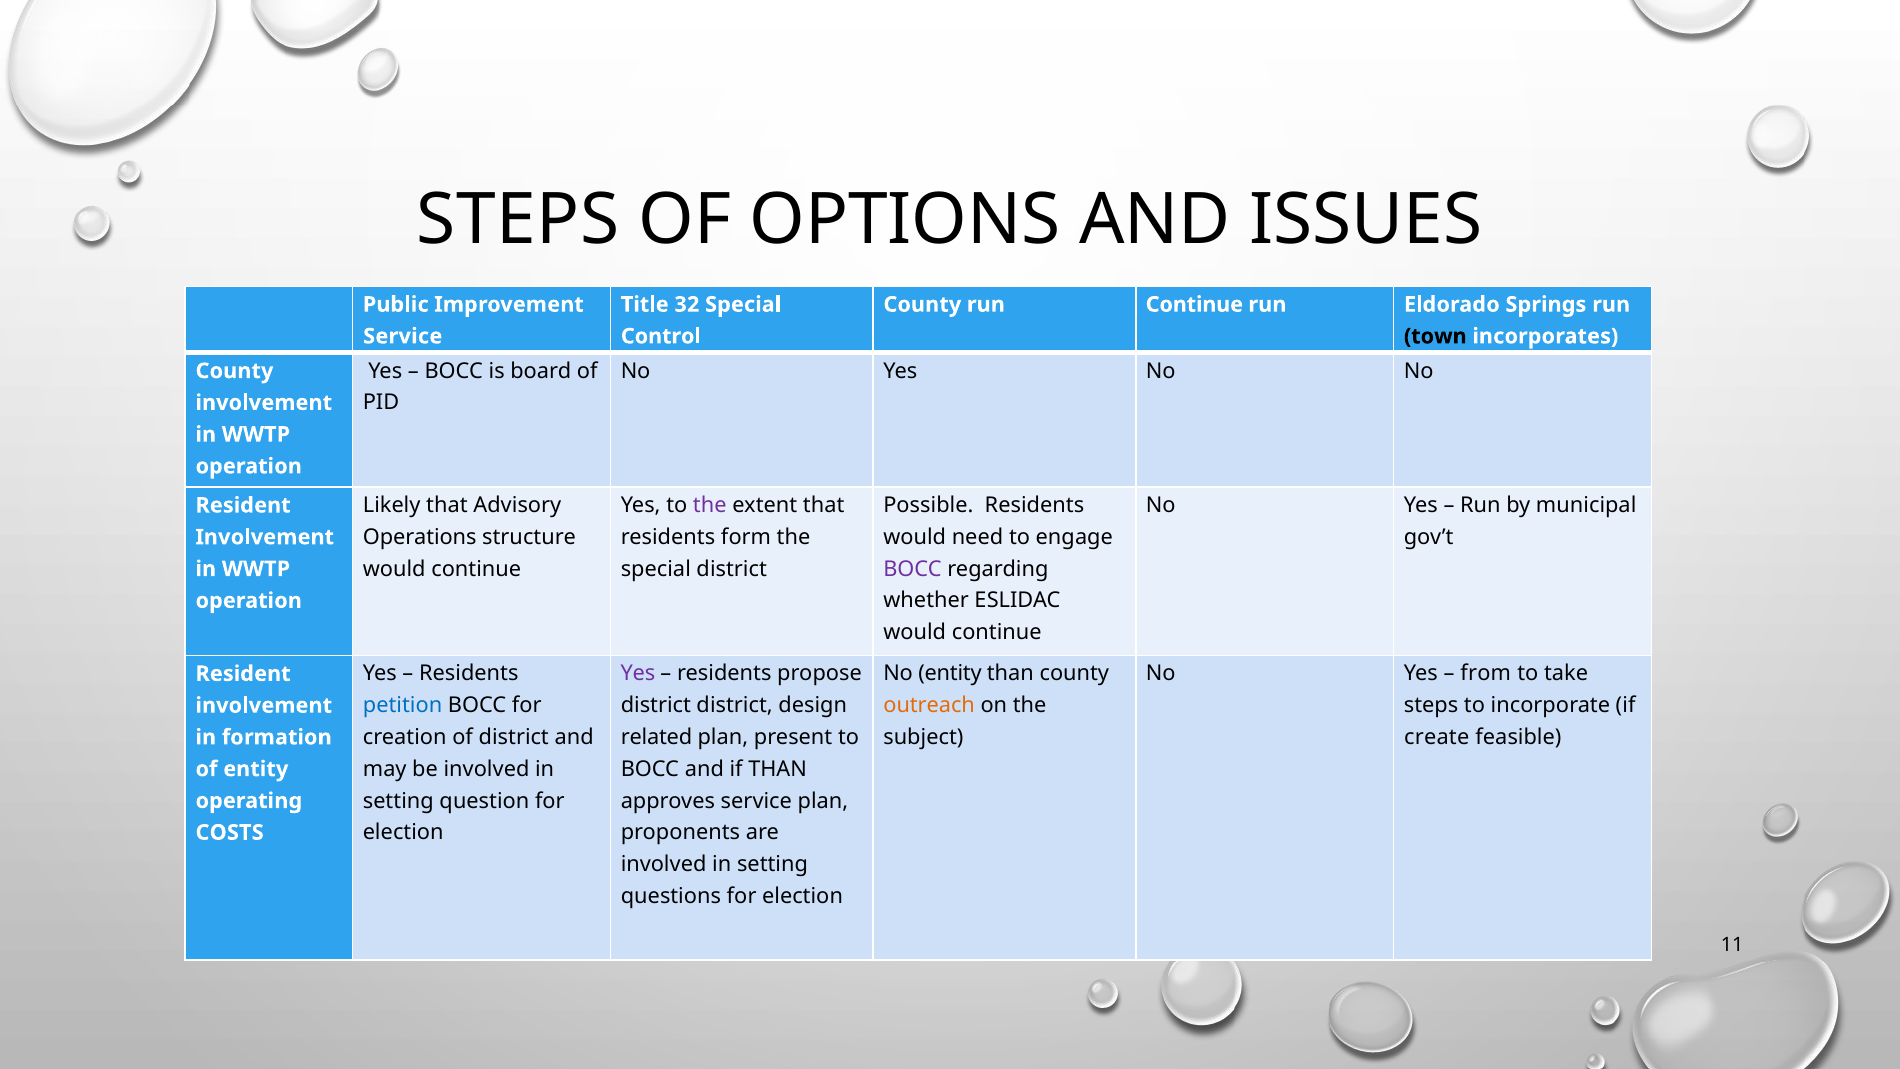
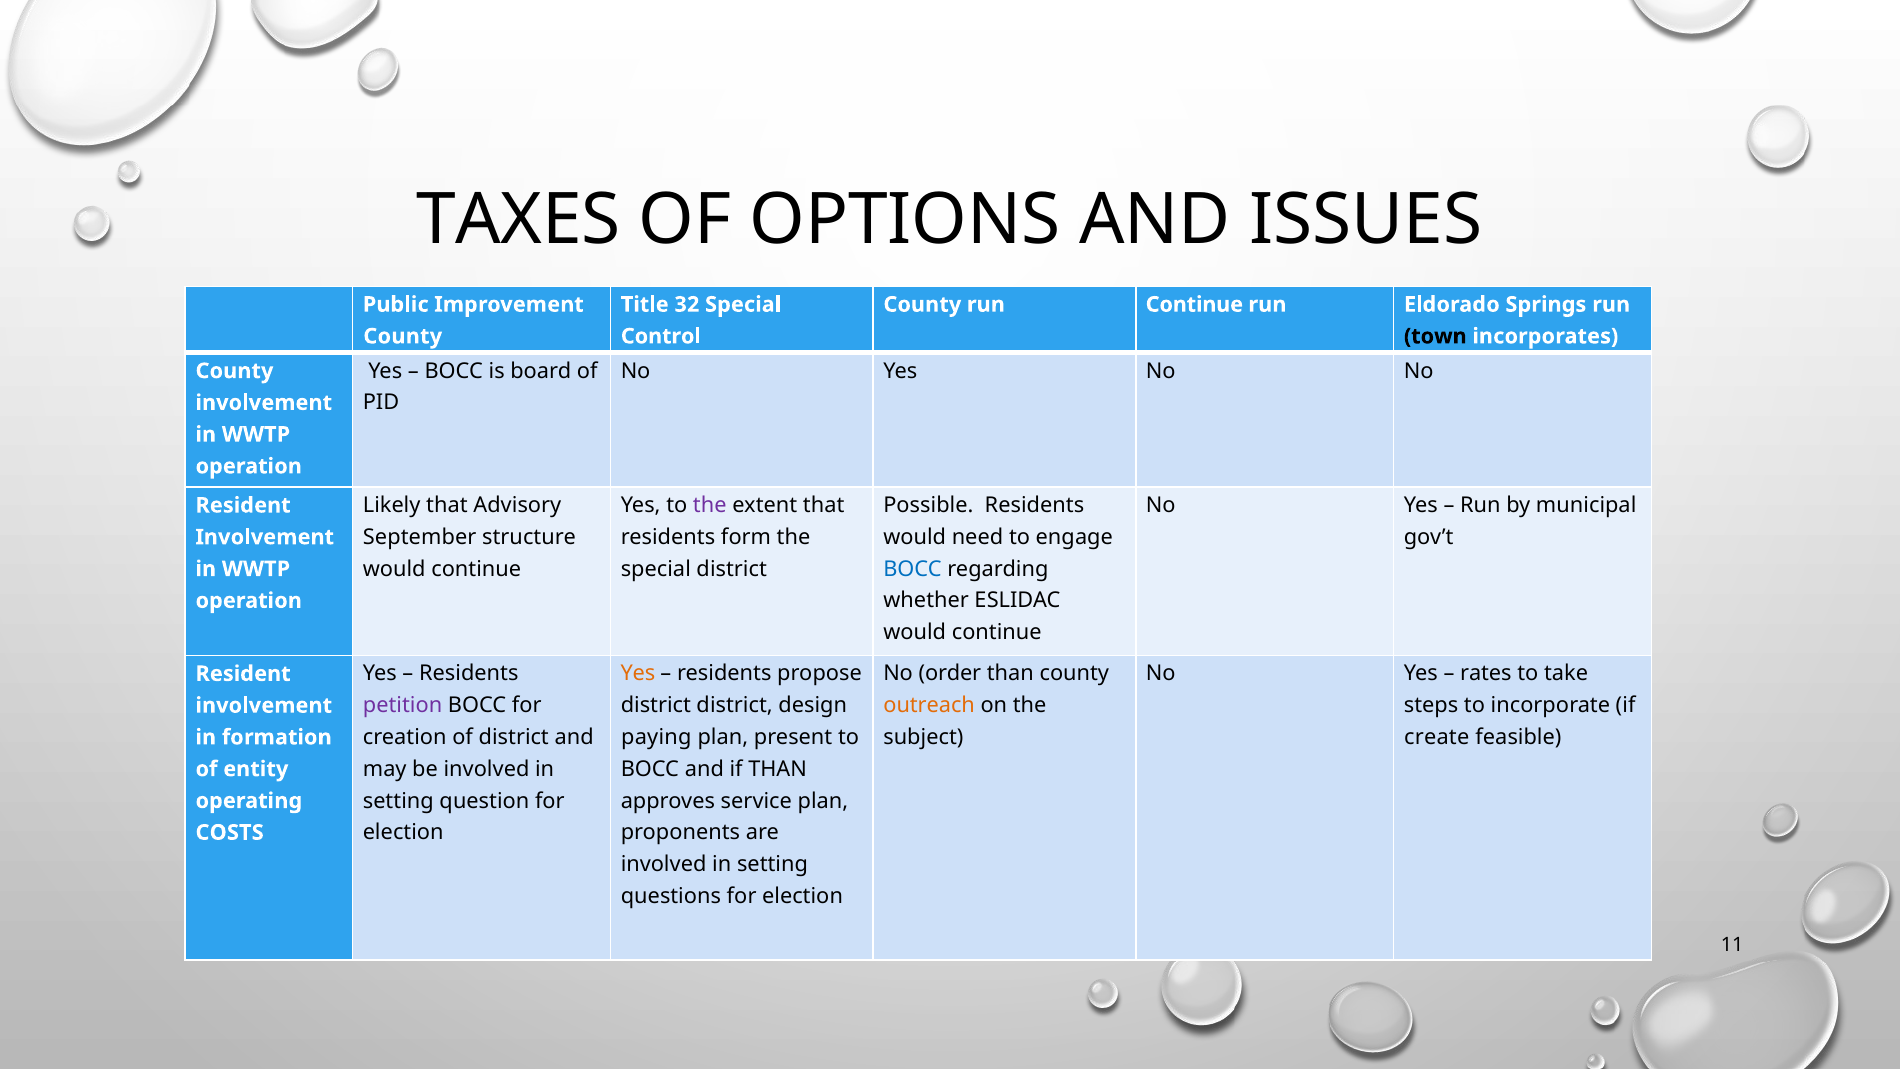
STEPS at (518, 220): STEPS -> TAXES
Service at (403, 336): Service -> County
Operations: Operations -> September
BOCC at (913, 569) colour: purple -> blue
Yes at (638, 674) colour: purple -> orange
No entity: entity -> order
from: from -> rates
petition colour: blue -> purple
related: related -> paying
